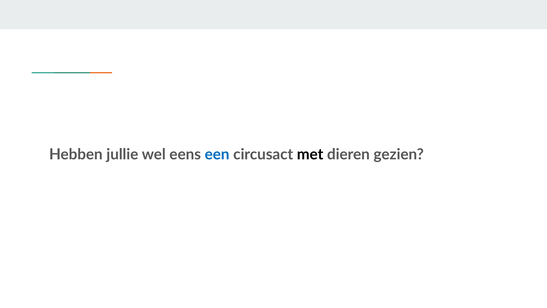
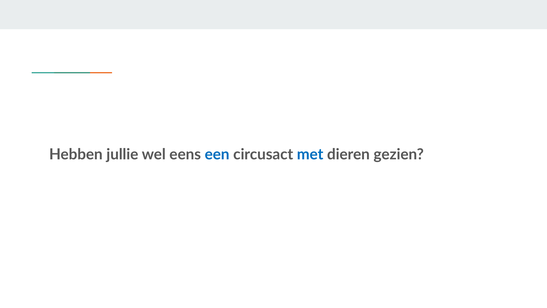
met colour: black -> blue
